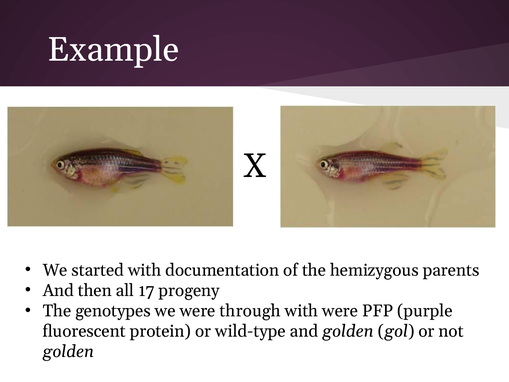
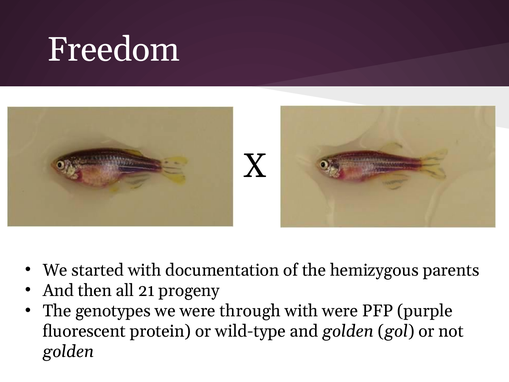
Example: Example -> Freedom
17: 17 -> 21
